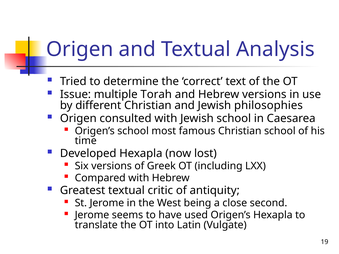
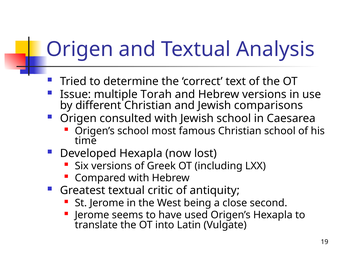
philosophies: philosophies -> comparisons
